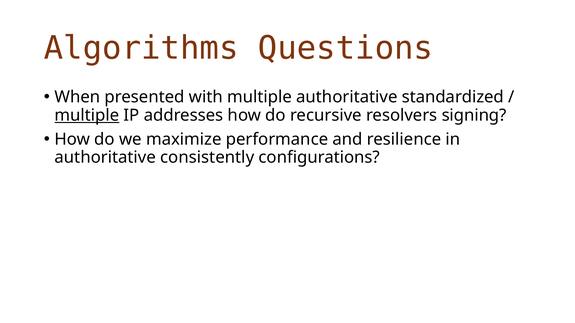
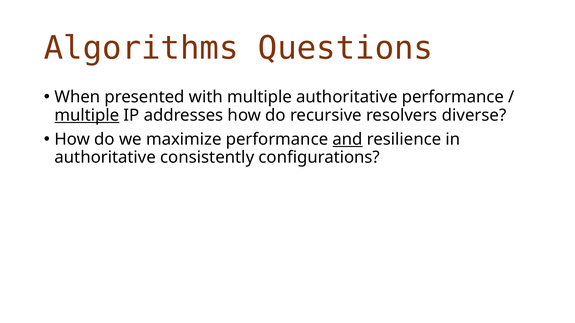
authoritative standardized: standardized -> performance
signing: signing -> diverse
and underline: none -> present
